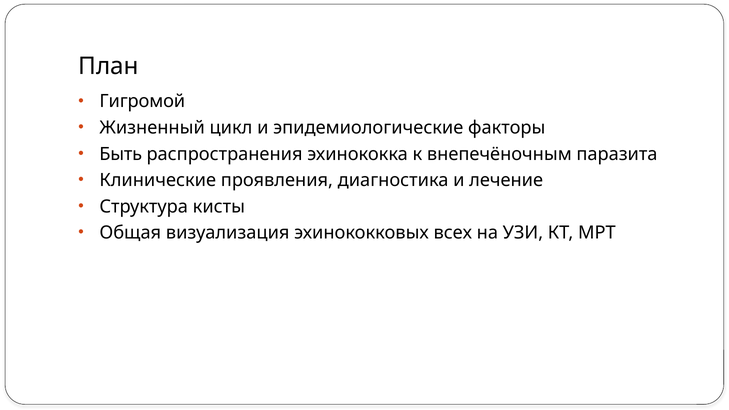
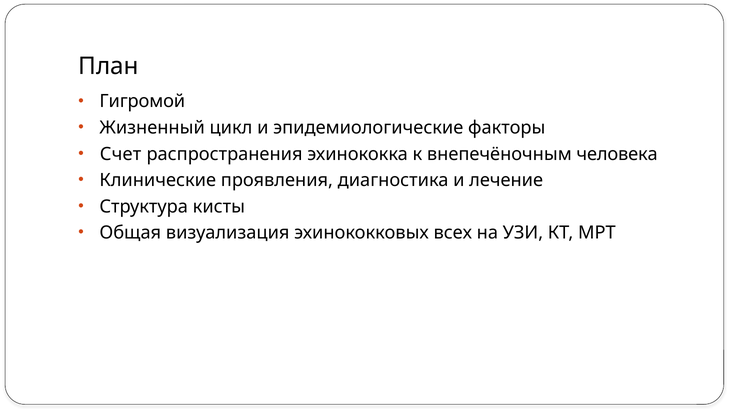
Быть: Быть -> Счет
паразита: паразита -> человека
